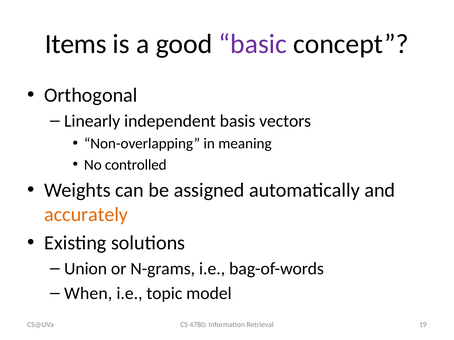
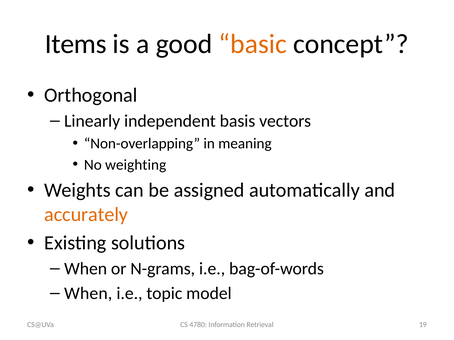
basic colour: purple -> orange
controlled: controlled -> weighting
Union at (86, 269): Union -> When
